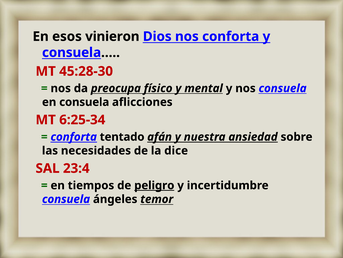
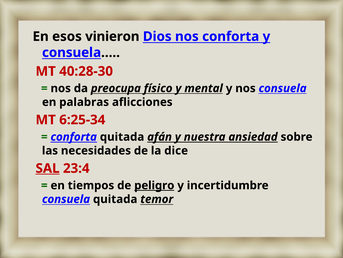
45:28-30: 45:28-30 -> 40:28-30
en consuela: consuela -> palabras
conforta tentado: tentado -> quitada
SAL underline: none -> present
consuela ángeles: ángeles -> quitada
